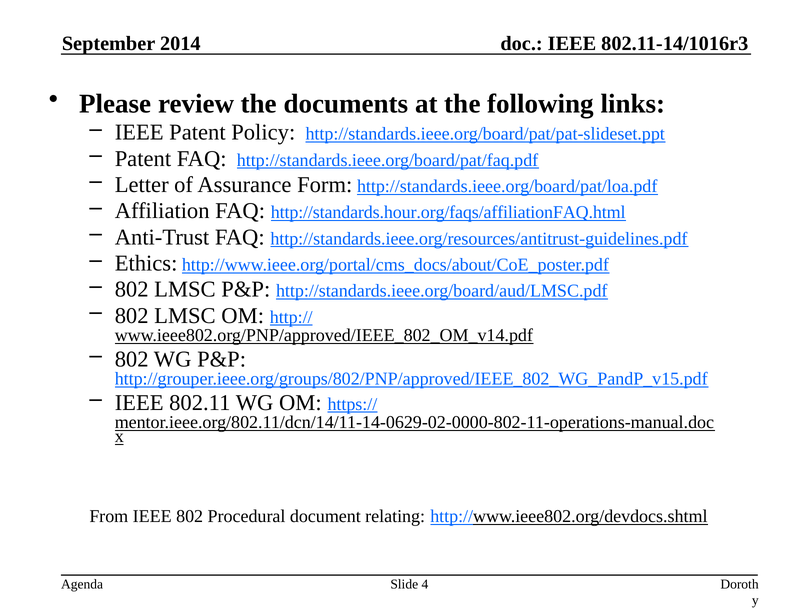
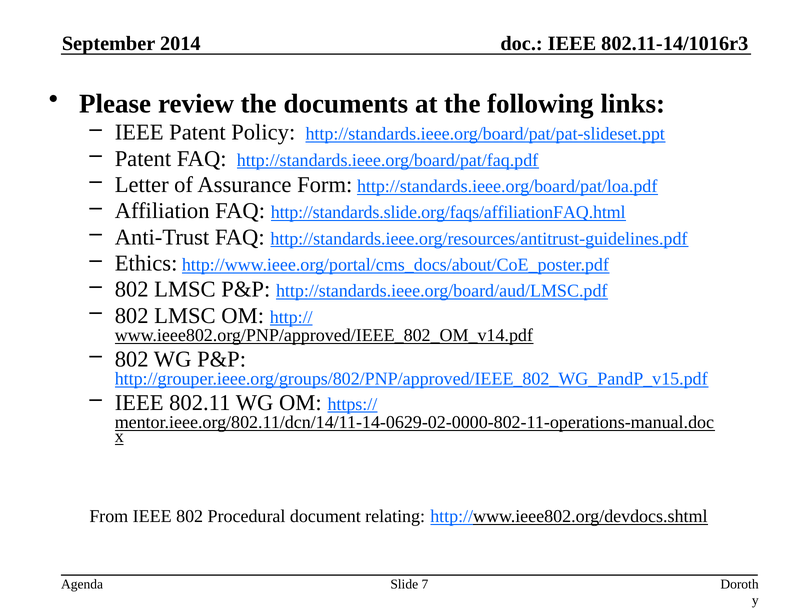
http://standards.hour.org/faqs/affiliationFAQ.html: http://standards.hour.org/faqs/affiliationFAQ.html -> http://standards.slide.org/faqs/affiliationFAQ.html
4: 4 -> 7
